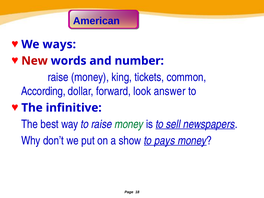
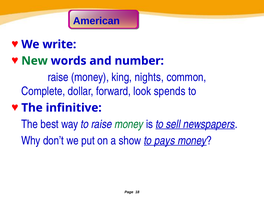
ways: ways -> write
New colour: red -> green
tickets: tickets -> nights
According: According -> Complete
answer: answer -> spends
